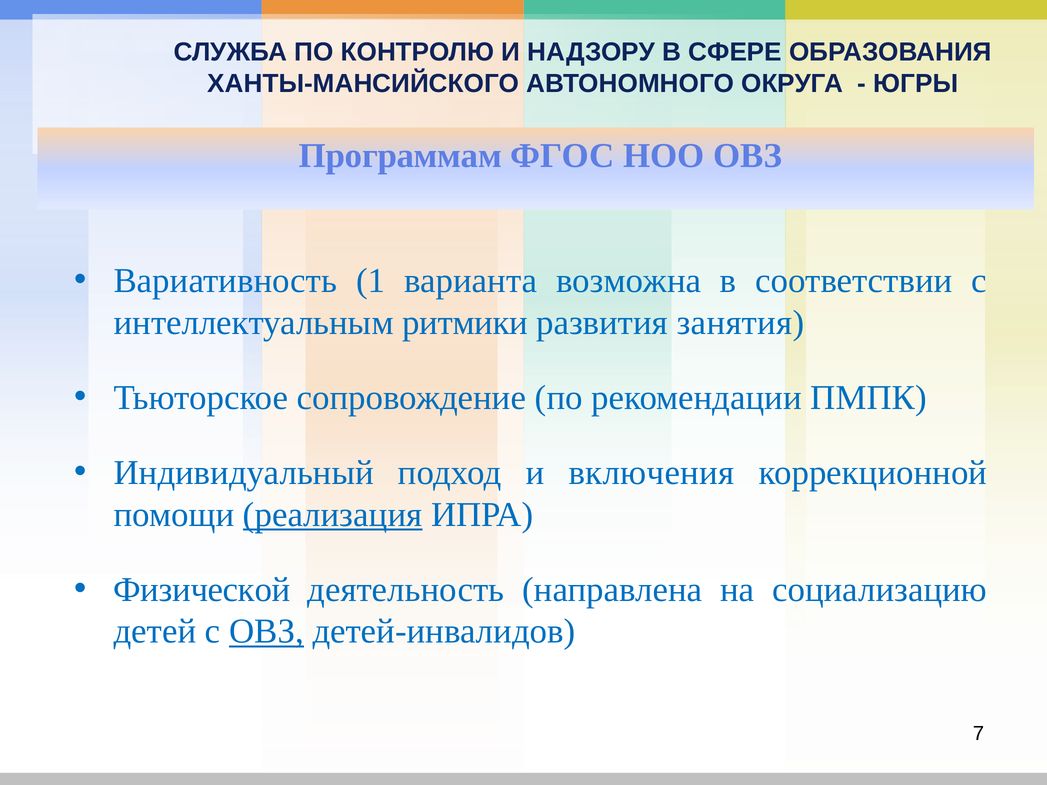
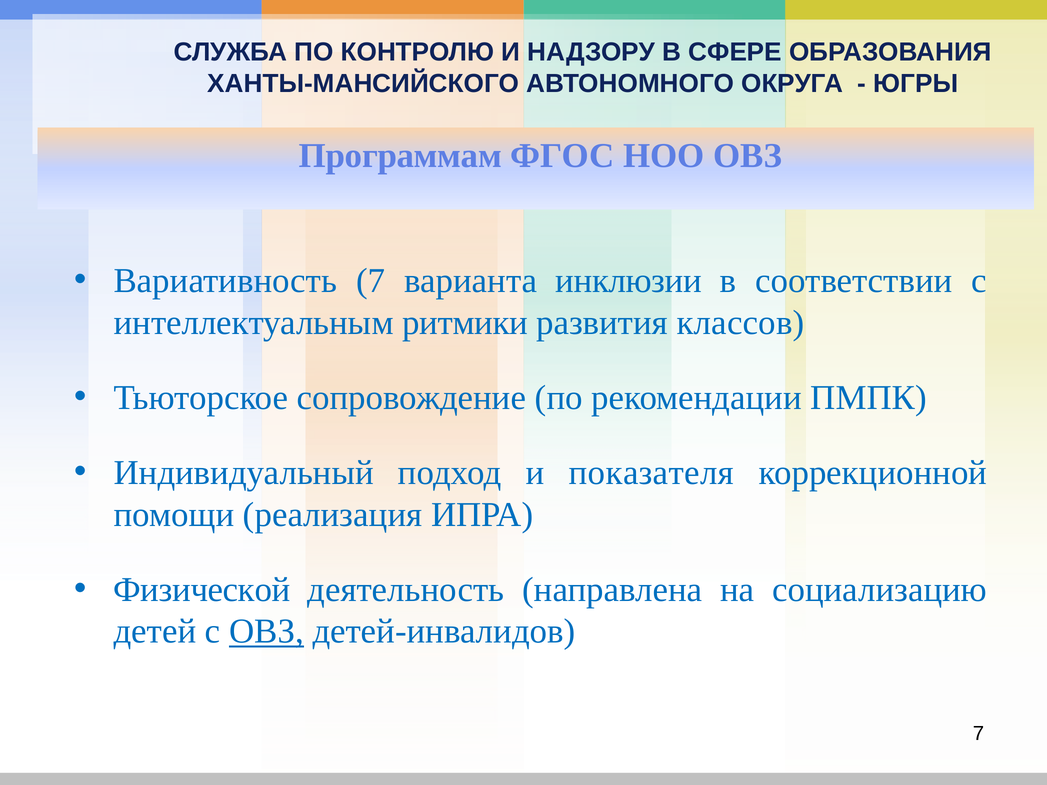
Вариативность 1: 1 -> 7
возможна: возможна -> инклюзии
занятия: занятия -> классов
включения: включения -> показателя
реализация underline: present -> none
